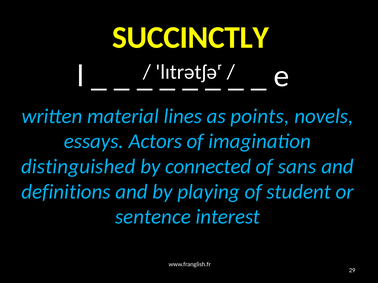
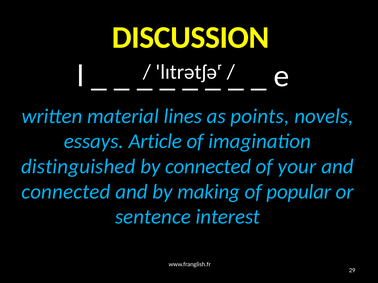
SUCCINCTLY: SUCCINCTLY -> DISCUSSION
Actors: Actors -> Article
sans: sans -> your
definitions at (66, 192): definitions -> connected
playing: playing -> making
student: student -> popular
